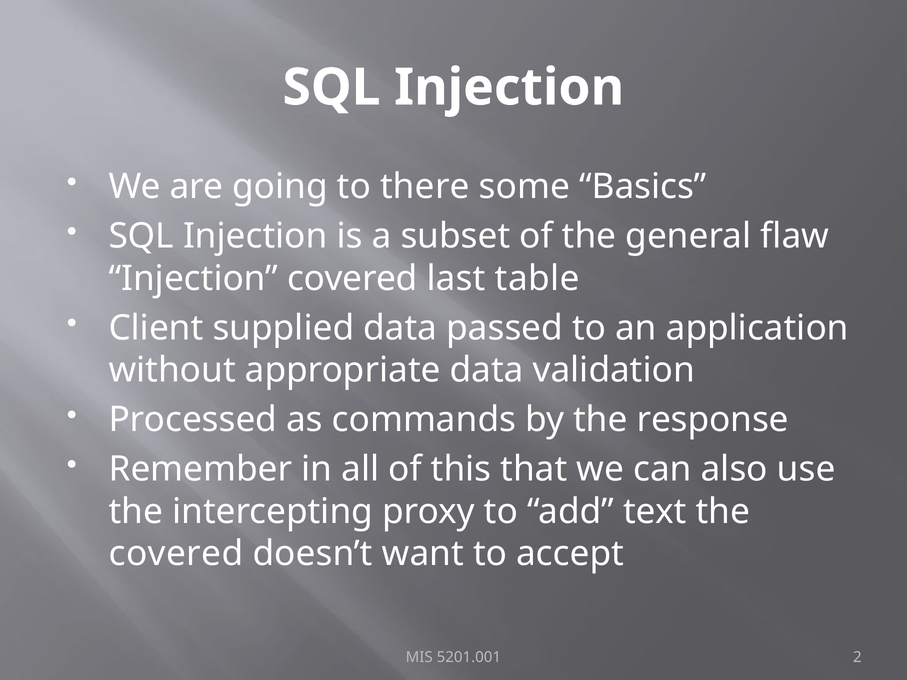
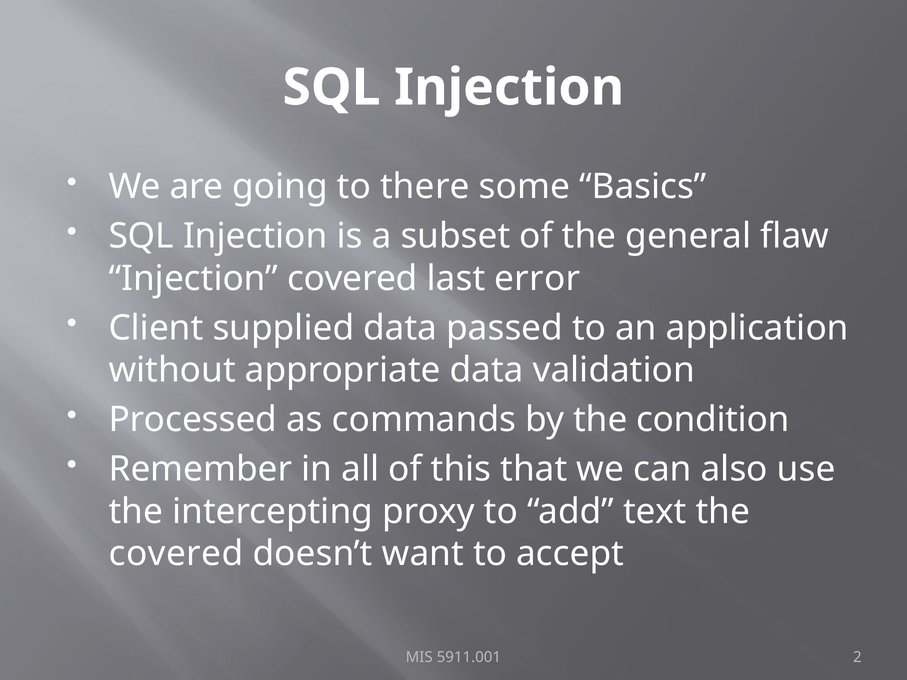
table: table -> error
response: response -> condition
5201.001: 5201.001 -> 5911.001
